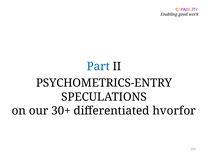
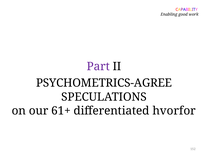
Part colour: blue -> purple
PSYCHOMETRICS-ENTRY: PSYCHOMETRICS-ENTRY -> PSYCHOMETRICS-AGREE
30+: 30+ -> 61+
